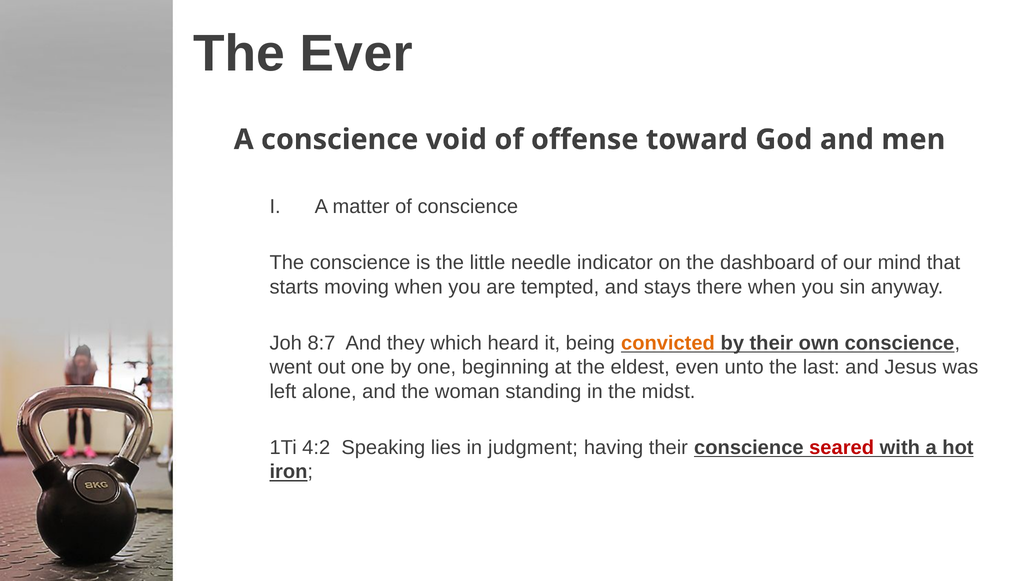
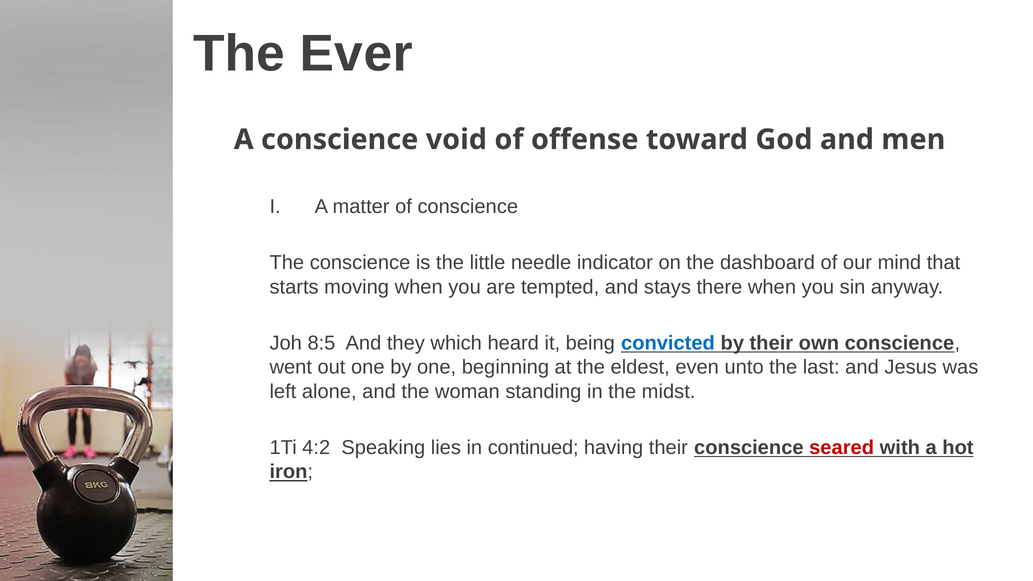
8:7: 8:7 -> 8:5
convicted colour: orange -> blue
judgment: judgment -> continued
